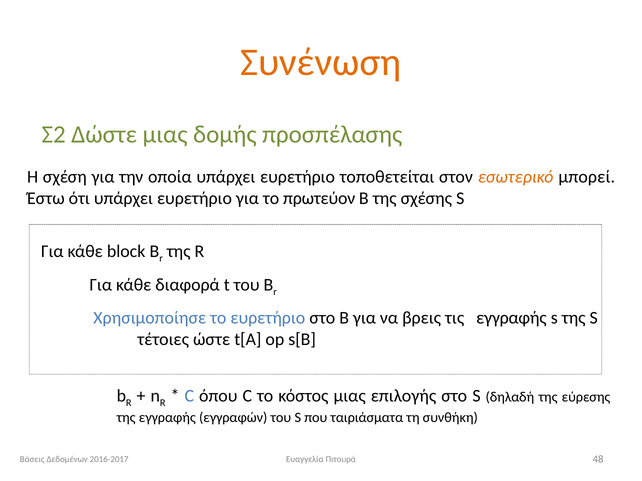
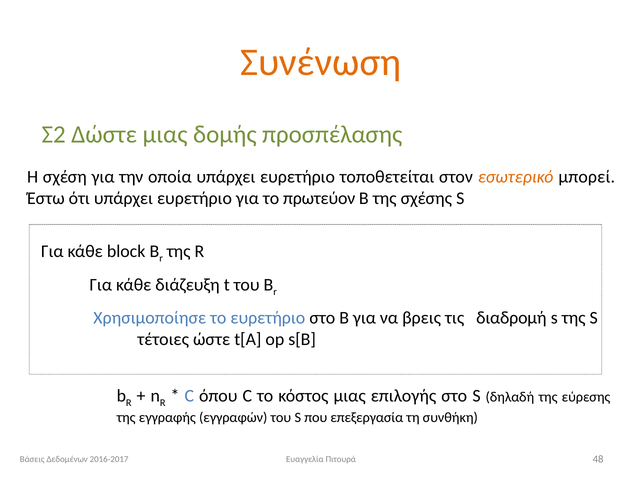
διαφορά: διαφορά -> διάζευξη
τις εγγραφής: εγγραφής -> διαδρομή
ταιριάσματα: ταιριάσματα -> επεξεργασία
